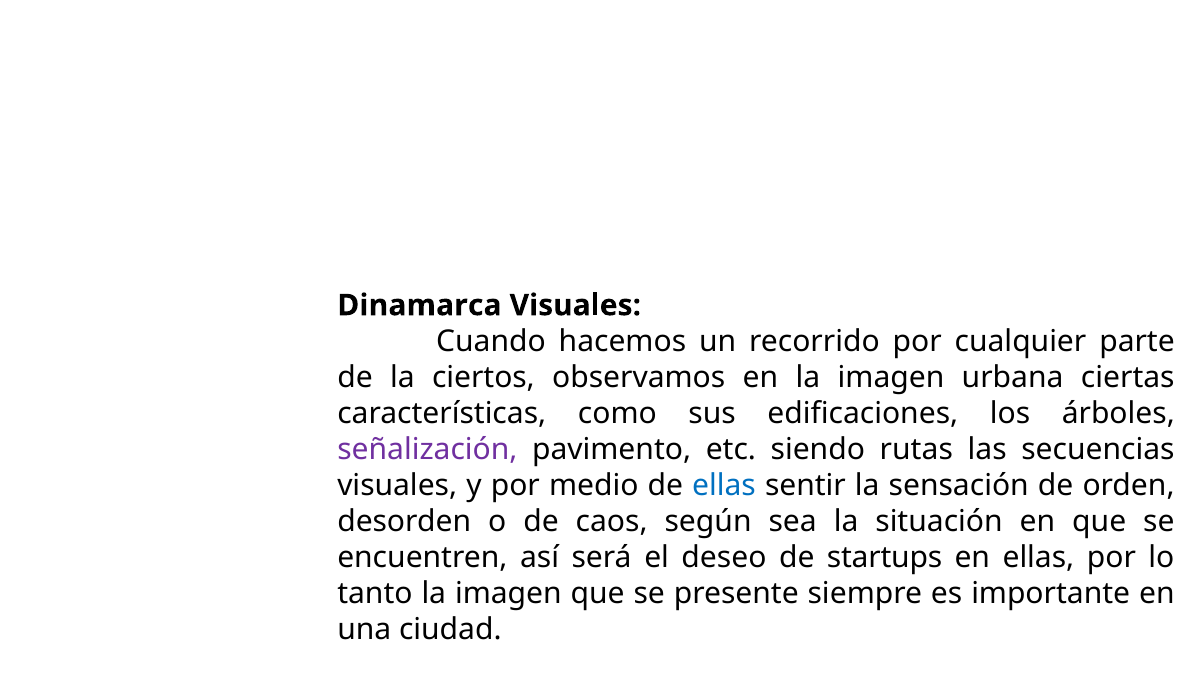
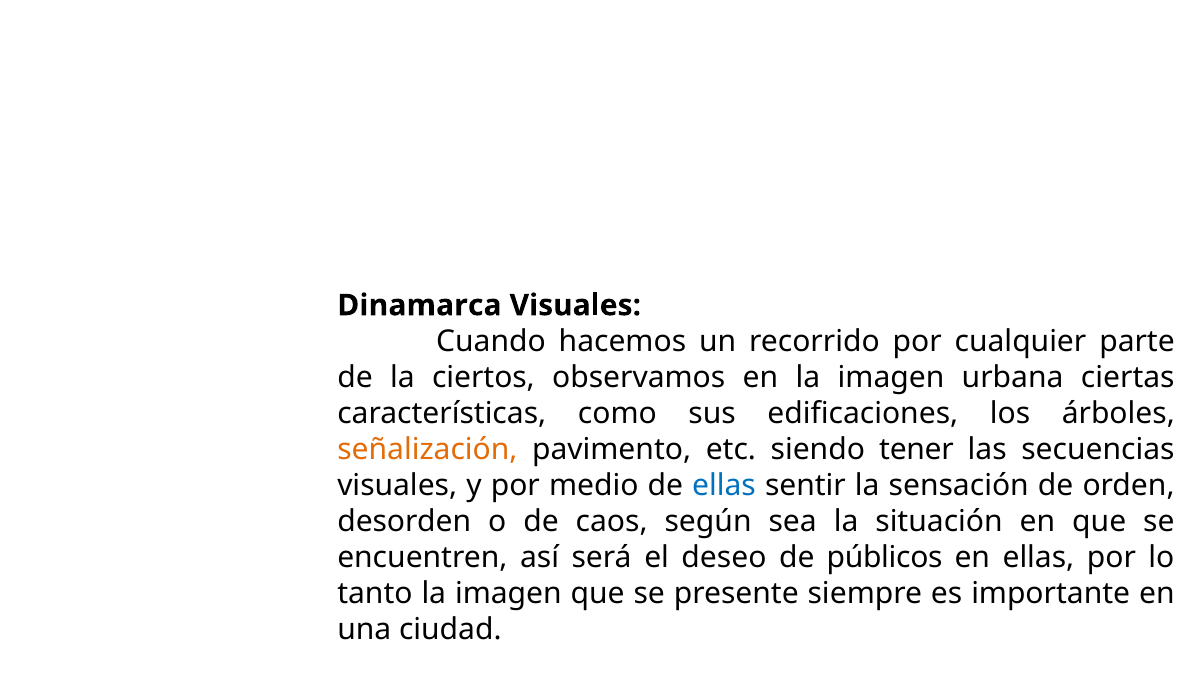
señalización colour: purple -> orange
rutas: rutas -> tener
startups: startups -> públicos
